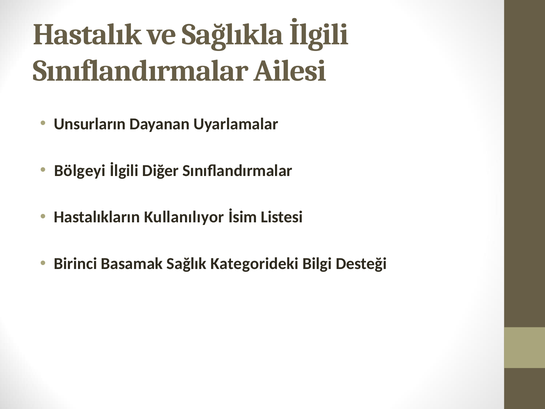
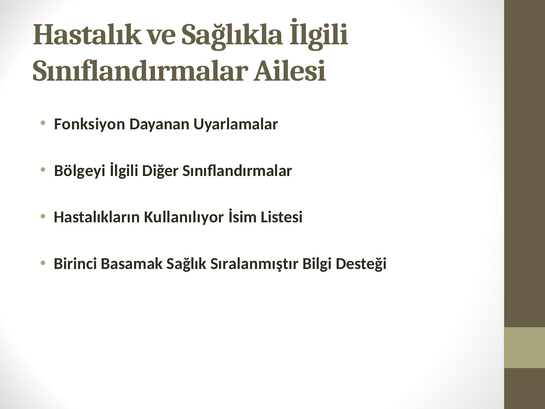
Unsurların: Unsurların -> Fonksiyon
Kategorideki: Kategorideki -> Sıralanmıştır
